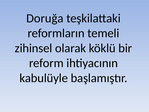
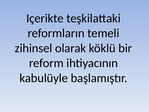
Doruğa: Doruğa -> Içerikte
